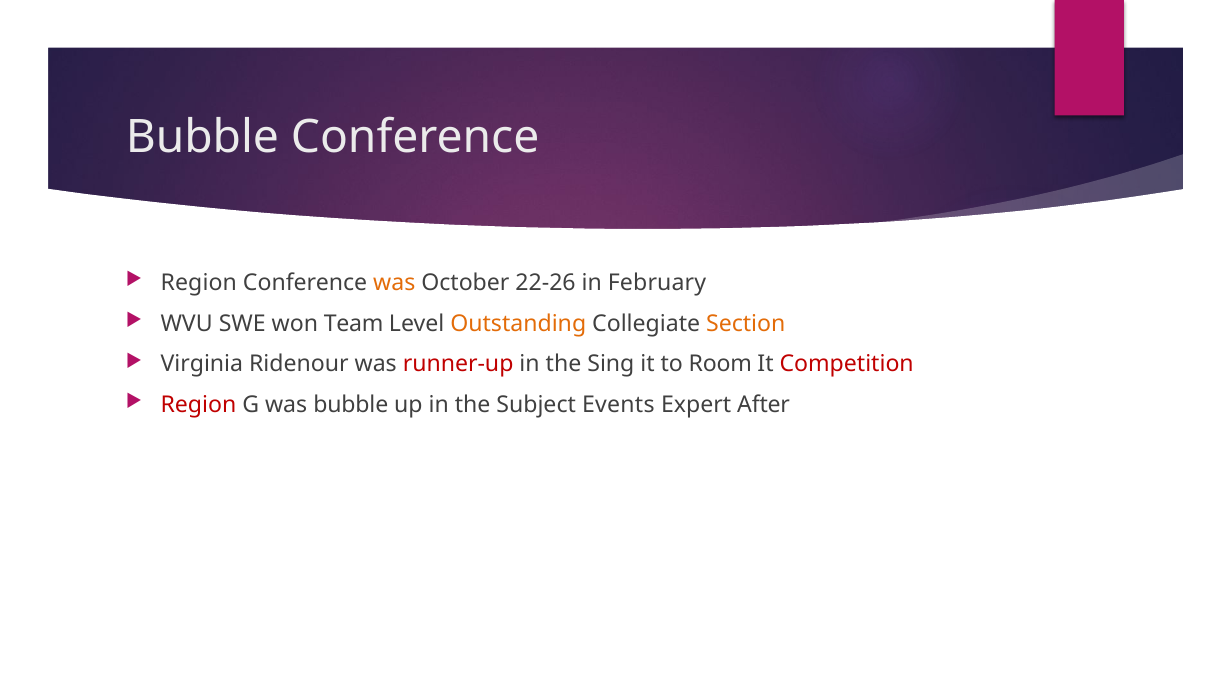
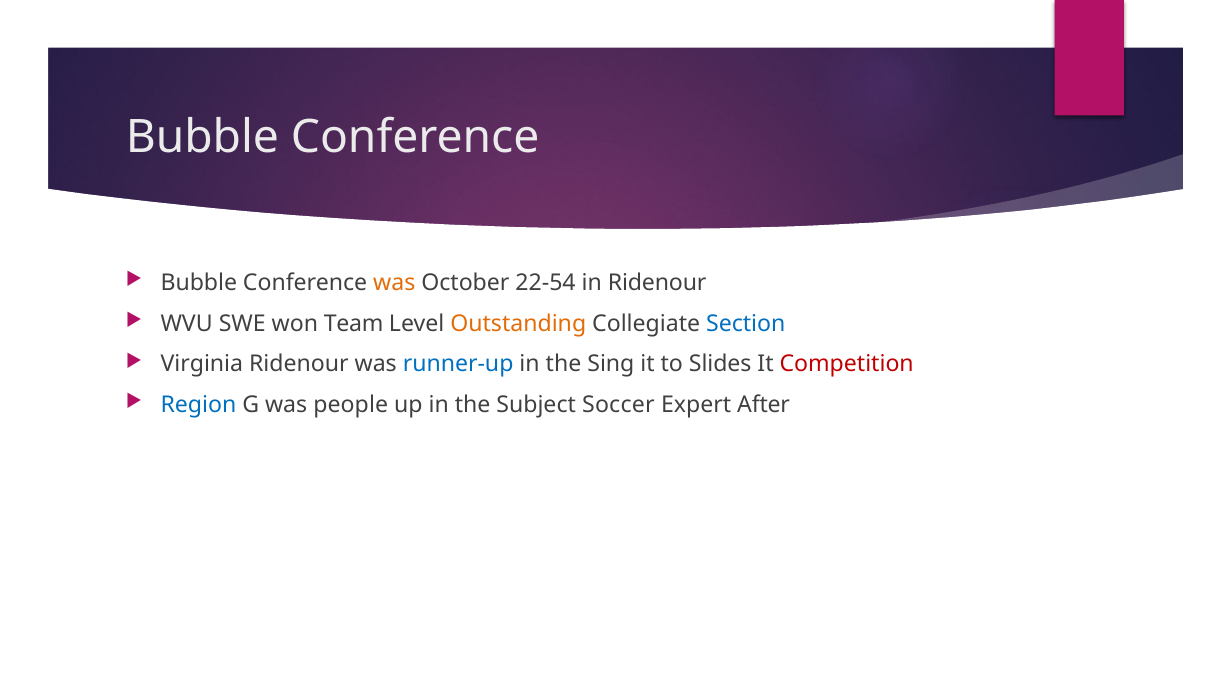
Region at (199, 283): Region -> Bubble
22-26: 22-26 -> 22-54
in February: February -> Ridenour
Section colour: orange -> blue
runner-up colour: red -> blue
Room: Room -> Slides
Region at (198, 405) colour: red -> blue
was bubble: bubble -> people
Events: Events -> Soccer
